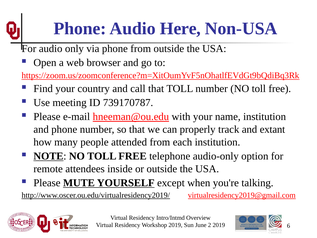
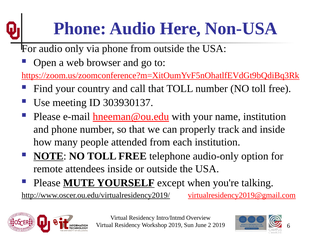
739170787: 739170787 -> 303930137
and extant: extant -> inside
